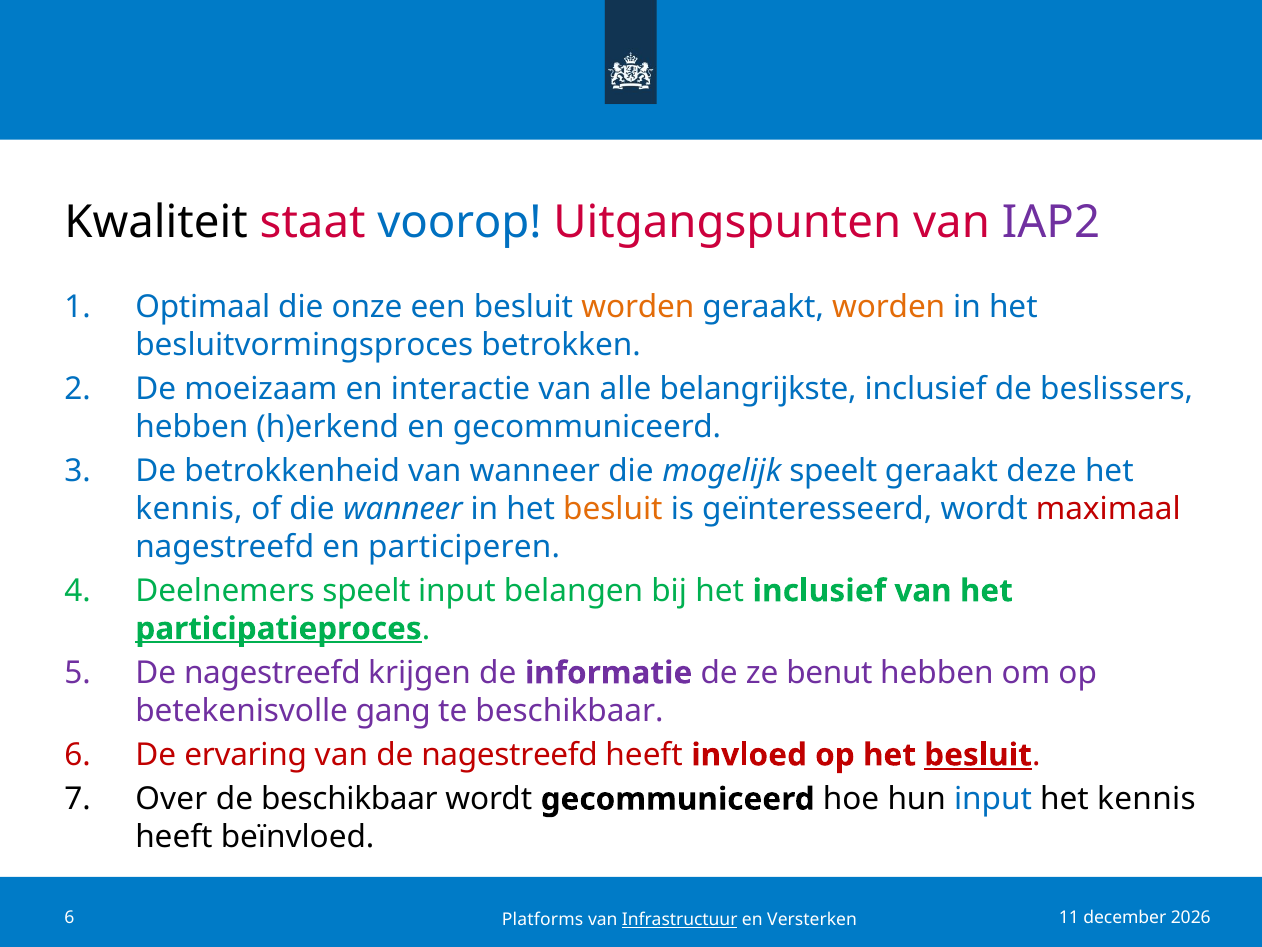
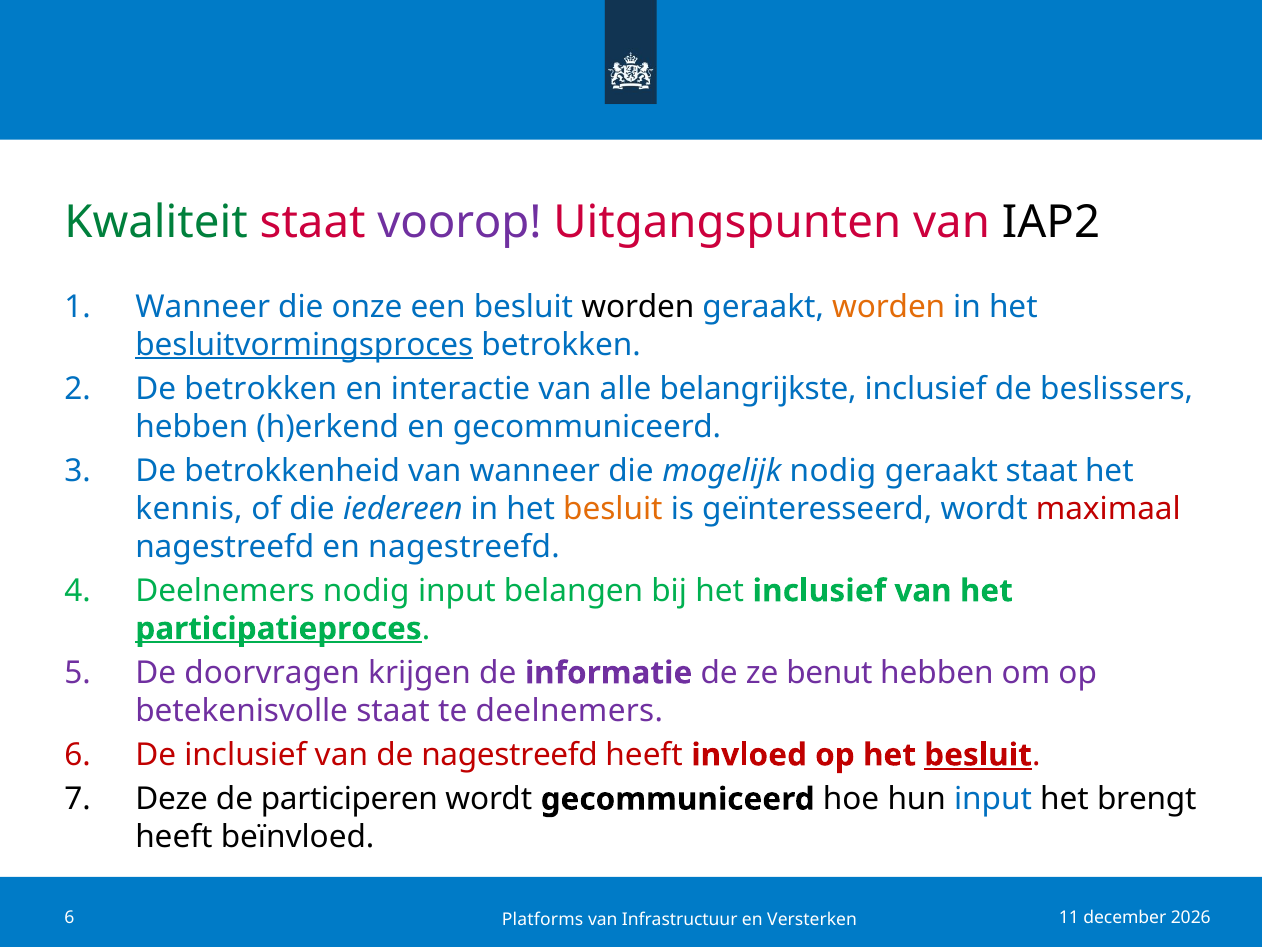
Kwaliteit colour: black -> green
voorop colour: blue -> purple
IAP2 colour: purple -> black
Optimaal at (203, 307): Optimaal -> Wanneer
worden at (638, 307) colour: orange -> black
besluitvormingsproces underline: none -> present
De moeizaam: moeizaam -> betrokken
mogelijk speelt: speelt -> nodig
geraakt deze: deze -> staat
die wanneer: wanneer -> iedereen
en participeren: participeren -> nagestreefd
Deelnemers speelt: speelt -> nodig
nagestreefd at (272, 673): nagestreefd -> doorvragen
betekenisvolle gang: gang -> staat
te beschikbaar: beschikbaar -> deelnemers
De ervaring: ervaring -> inclusief
Over: Over -> Deze
de beschikbaar: beschikbaar -> participeren
kennis at (1146, 799): kennis -> brengt
Infrastructuur underline: present -> none
